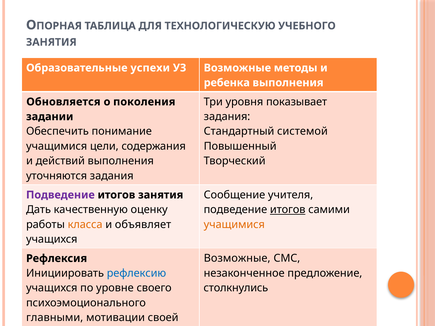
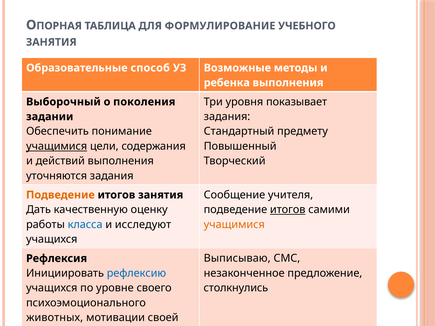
ТЕХНОЛОГИЧЕСКУЮ: ТЕХНОЛОГИЧЕСКУЮ -> ФОРМУЛИРОВАНИЕ
успехи: успехи -> способ
Обновляется: Обновляется -> Выборочный
системой: системой -> предмету
учащимися at (57, 146) underline: none -> present
Подведение at (60, 195) colour: purple -> orange
класса colour: orange -> blue
объявляет: объявляет -> исследуют
Возможные at (237, 259): Возможные -> Выписываю
главными: главными -> животных
